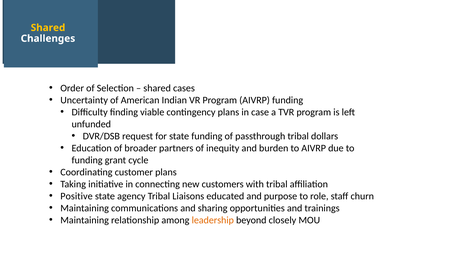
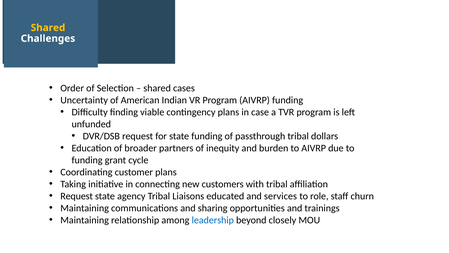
Positive at (77, 196): Positive -> Request
purpose: purpose -> services
leadership colour: orange -> blue
